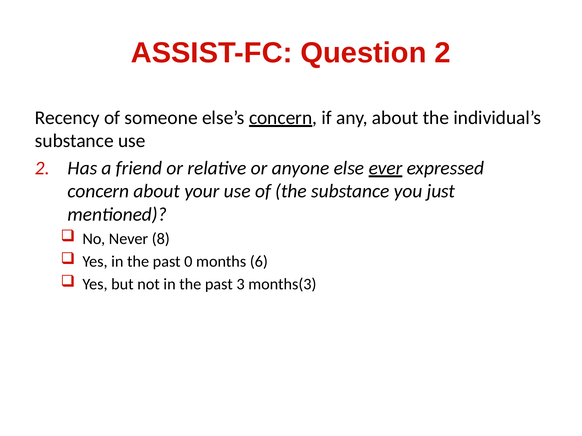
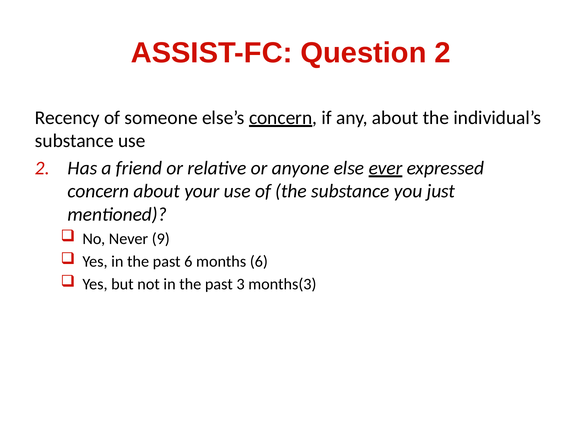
8: 8 -> 9
past 0: 0 -> 6
